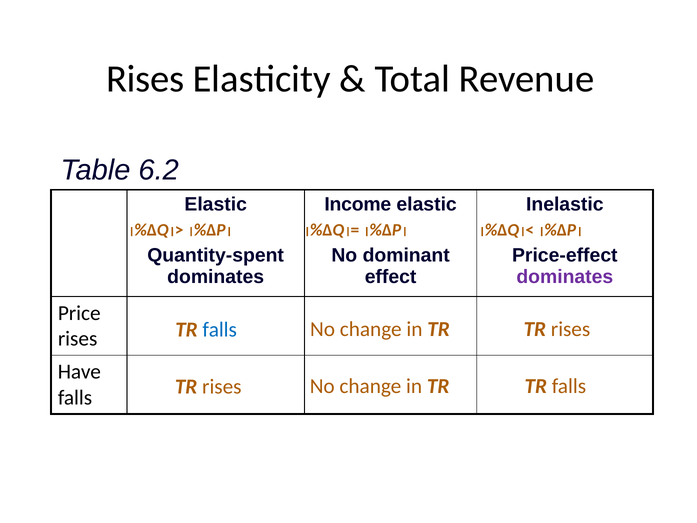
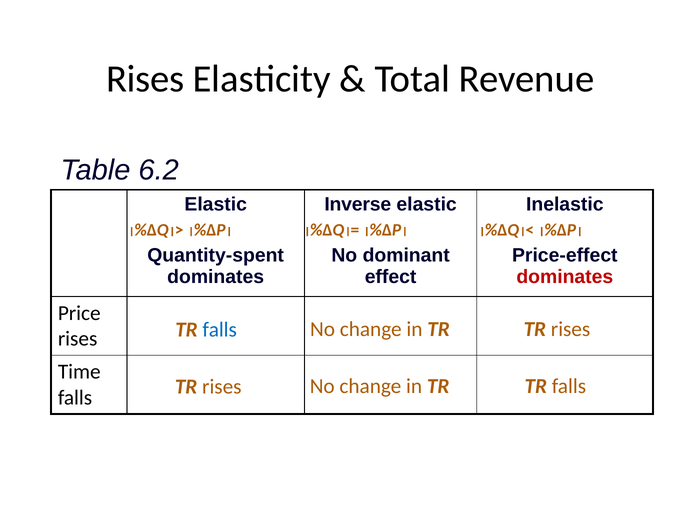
Income: Income -> Inverse
dominates at (565, 277) colour: purple -> red
Have: Have -> Time
